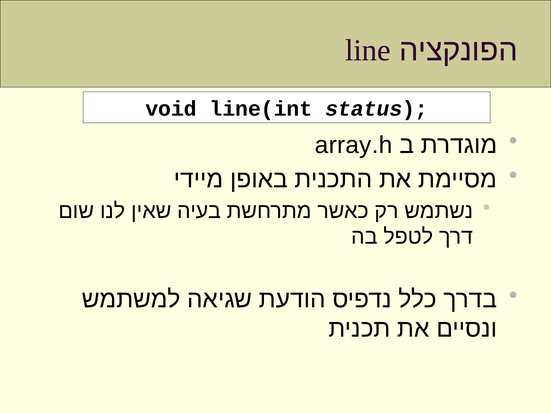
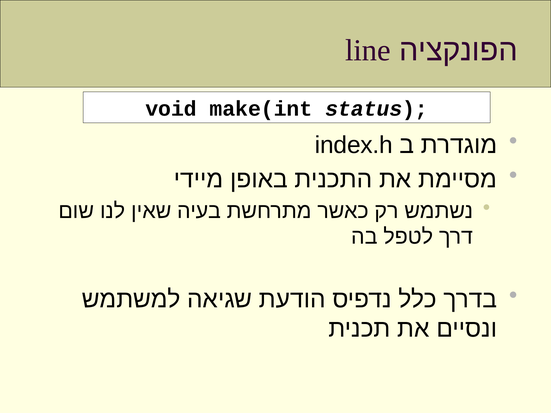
line(int: line(int -> make(int
array.h: array.h -> index.h
